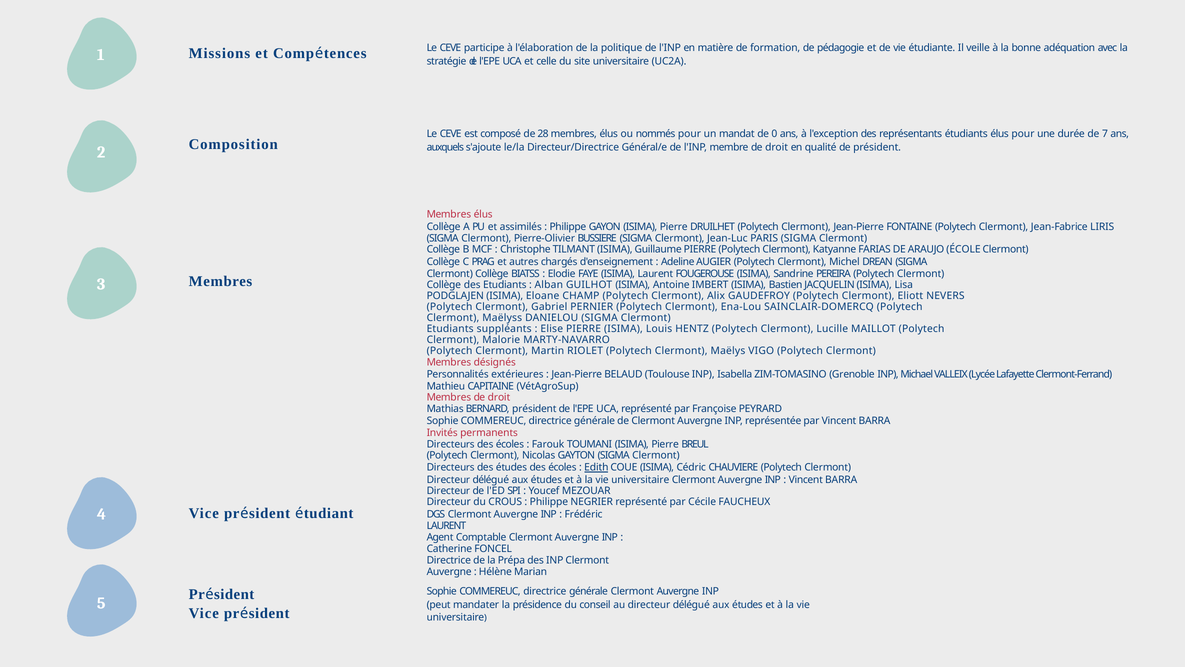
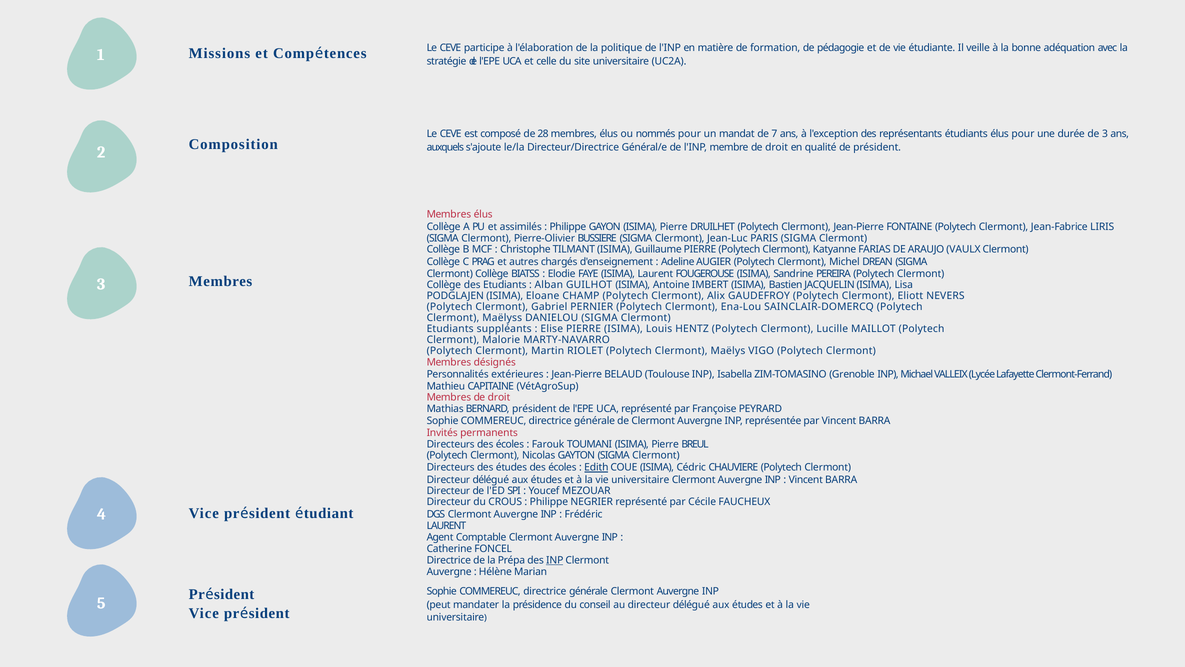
0: 0 -> 7
de 7: 7 -> 3
ÉCOLE: ÉCOLE -> VAULX
INP at (555, 560) underline: none -> present
